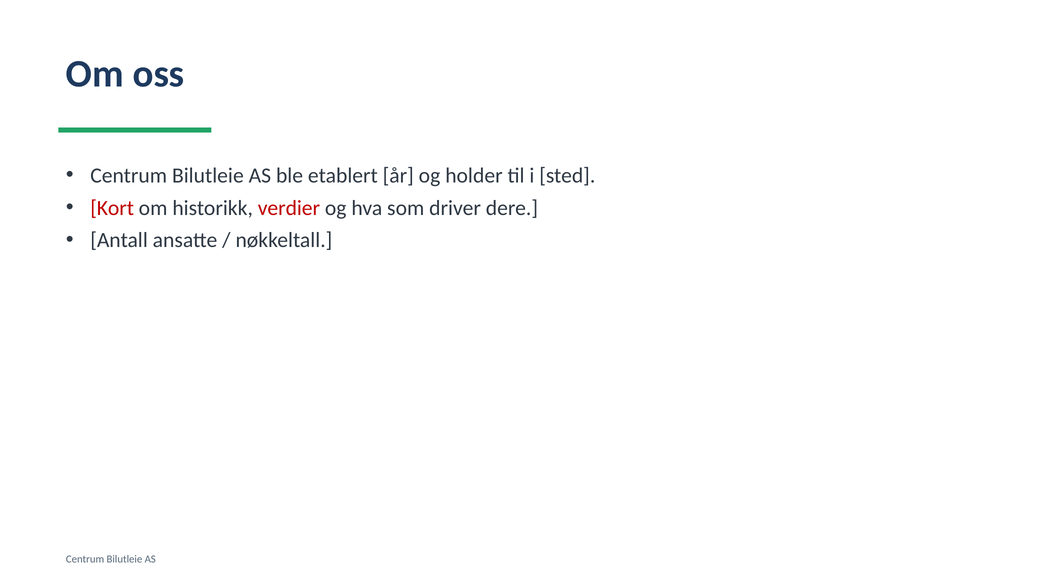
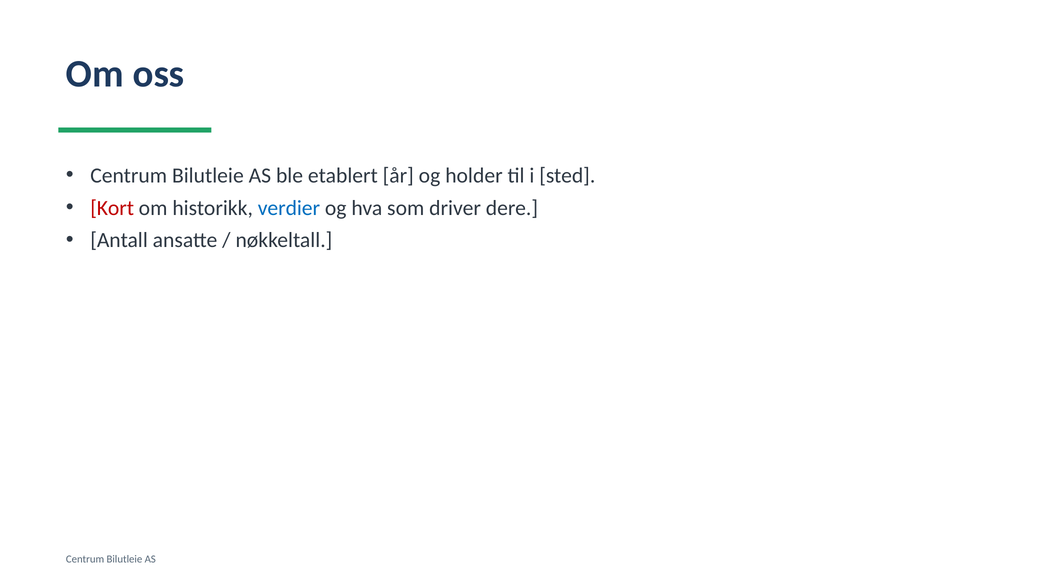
verdier colour: red -> blue
